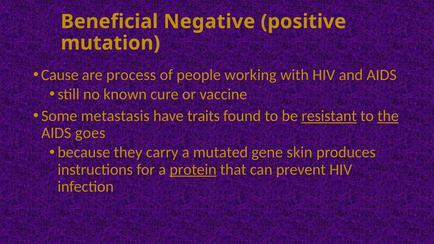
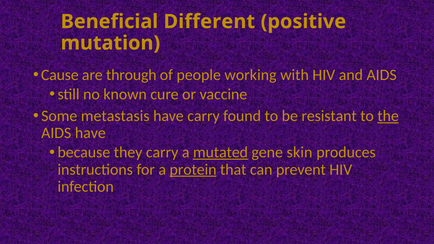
Negative: Negative -> Different
process: process -> through
have traits: traits -> carry
resistant underline: present -> none
AIDS goes: goes -> have
mutated underline: none -> present
